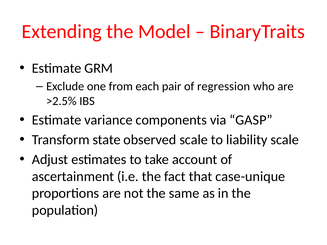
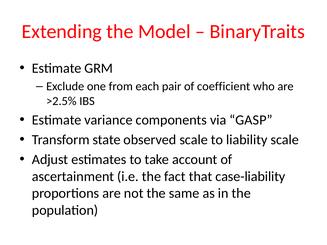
regression: regression -> coefficient
case-unique: case-unique -> case-liability
